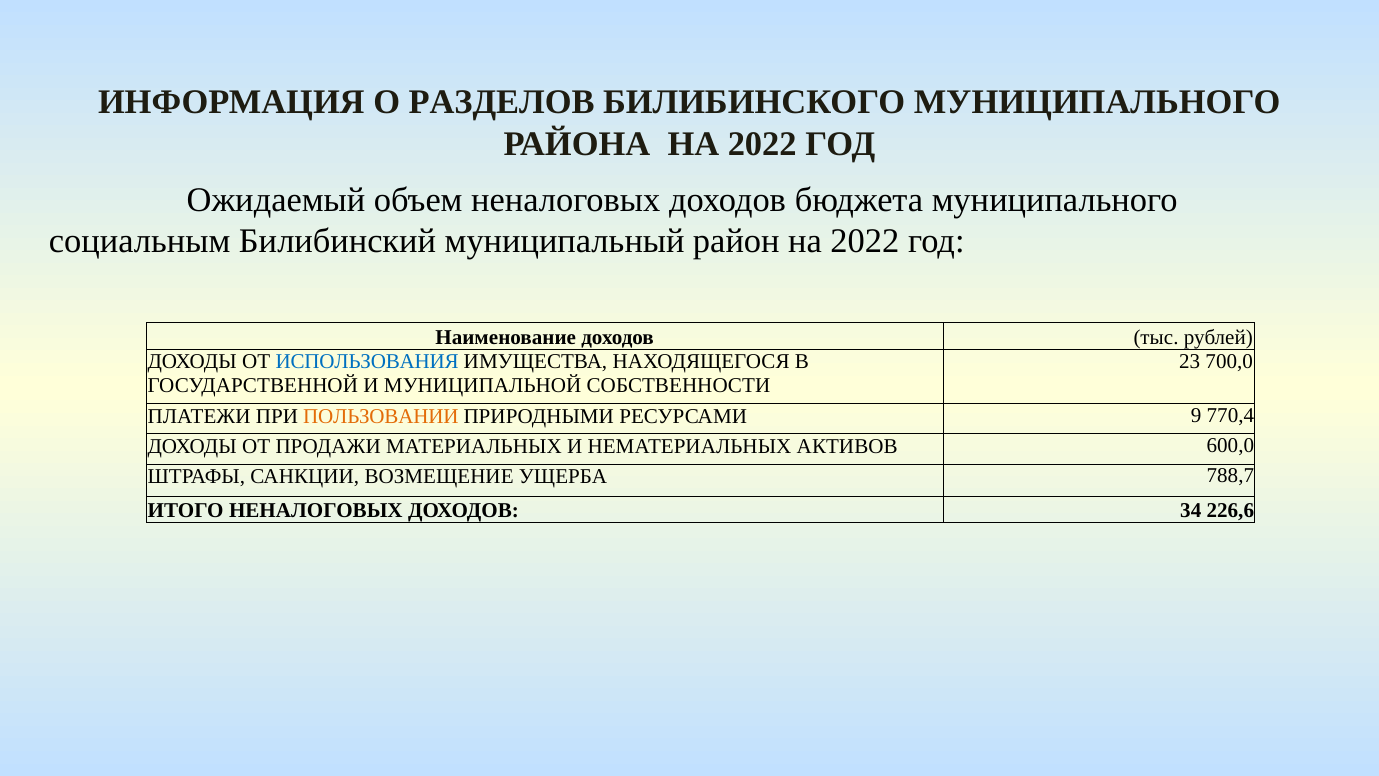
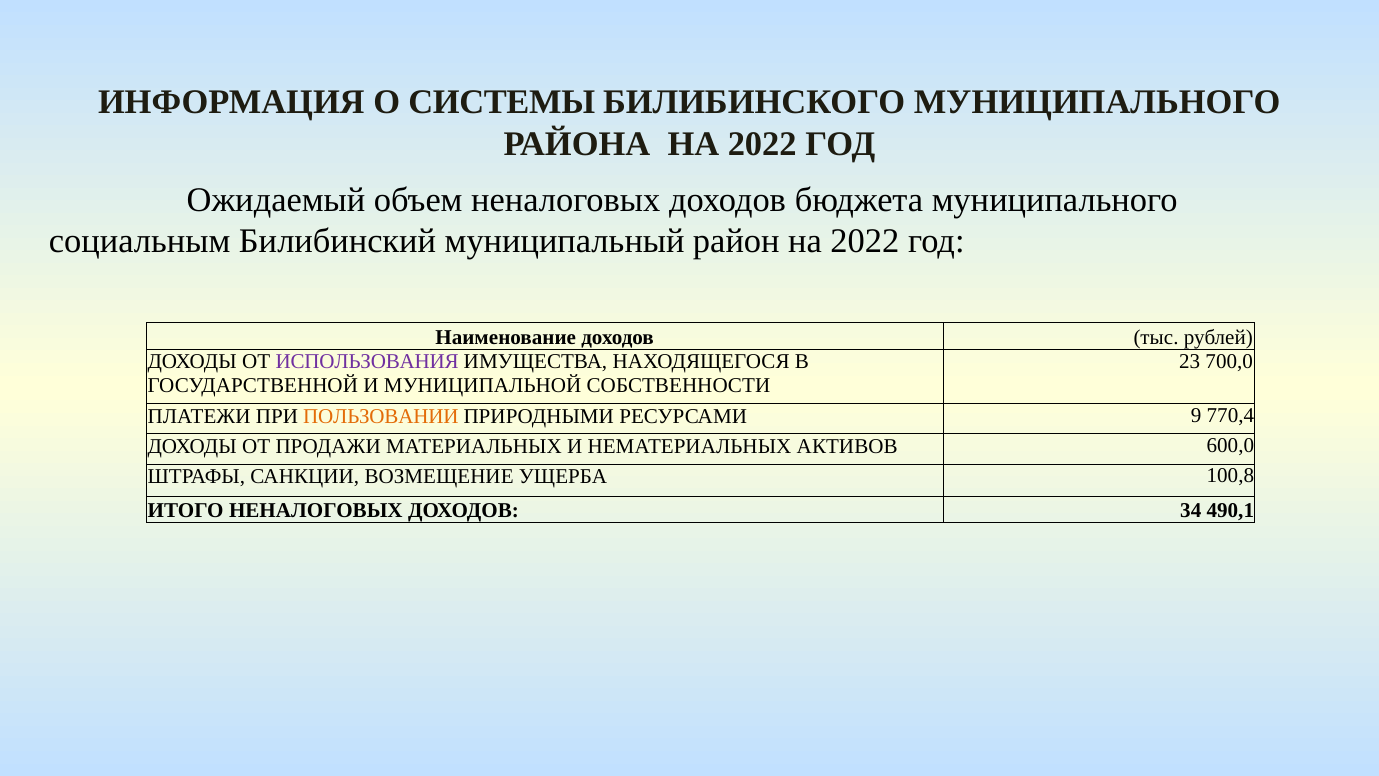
РАЗДЕЛОВ: РАЗДЕЛОВ -> СИСТЕМЫ
ИСПОЛЬЗОВАНИЯ colour: blue -> purple
788,7: 788,7 -> 100,8
226,6: 226,6 -> 490,1
